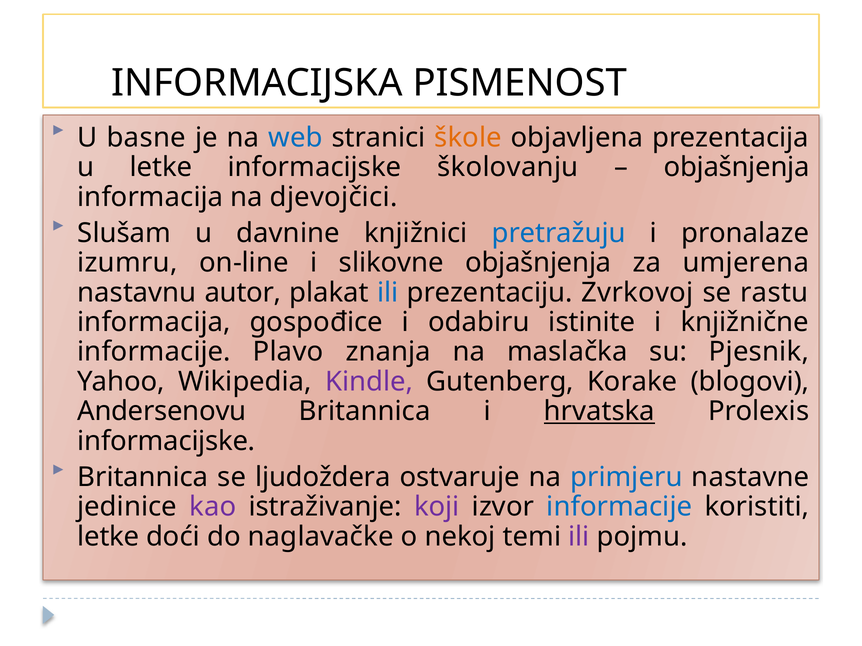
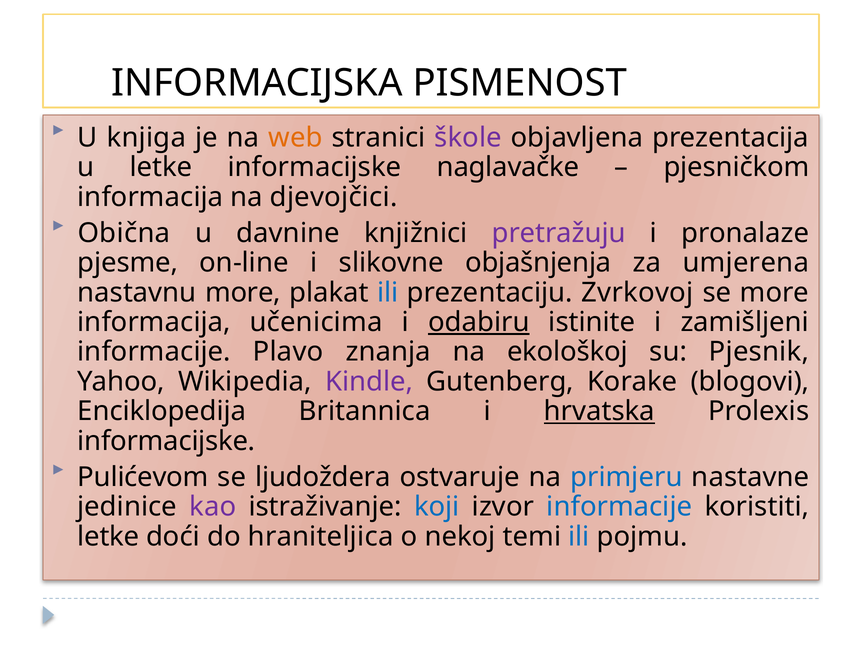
basne: basne -> knjiga
web colour: blue -> orange
škole colour: orange -> purple
školovanju: školovanju -> naglavačke
objašnjenja at (737, 167): objašnjenja -> pjesničkom
Slušam: Slušam -> Obična
pretražuju colour: blue -> purple
izumru: izumru -> pjesme
nastavnu autor: autor -> more
se rastu: rastu -> more
gospođice: gospođice -> učenicima
odabiru underline: none -> present
knjižnične: knjižnične -> zamišljeni
maslačka: maslačka -> ekološkoj
Andersenovu: Andersenovu -> Enciklopedija
Britannica at (143, 478): Britannica -> Pulićevom
koji colour: purple -> blue
naglavačke: naglavačke -> hraniteljica
ili at (579, 537) colour: purple -> blue
